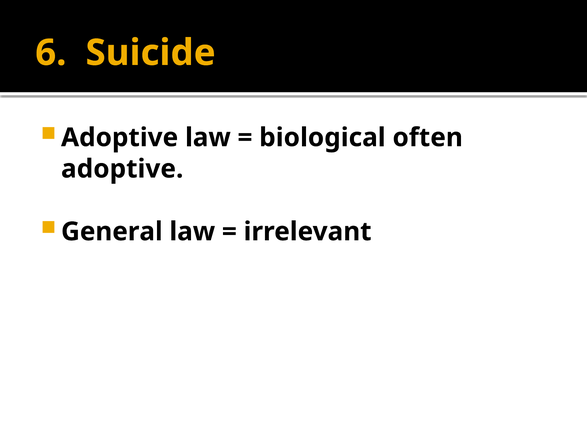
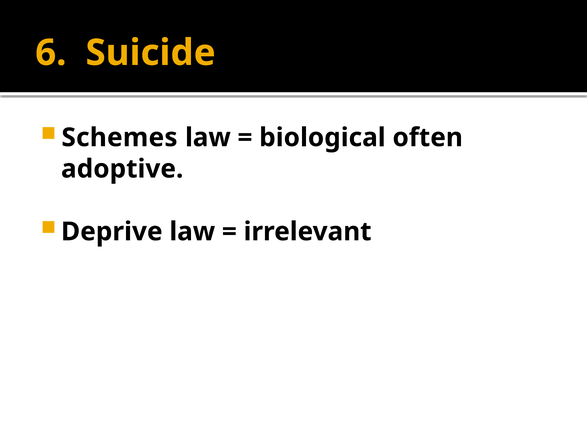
Adoptive at (120, 137): Adoptive -> Schemes
General: General -> Deprive
